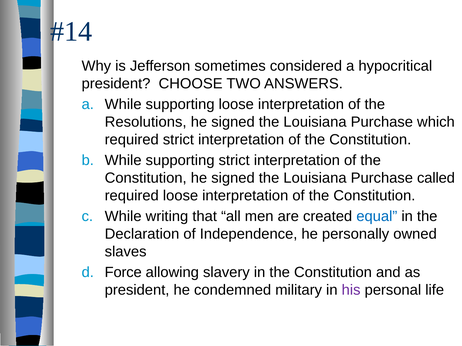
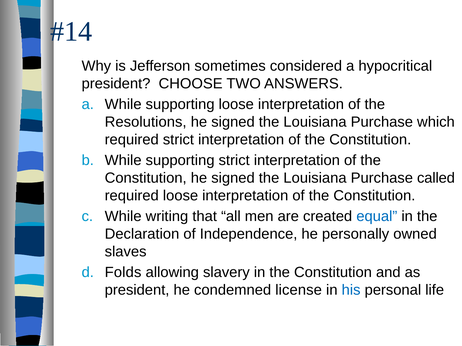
Force: Force -> Folds
military: military -> license
his colour: purple -> blue
